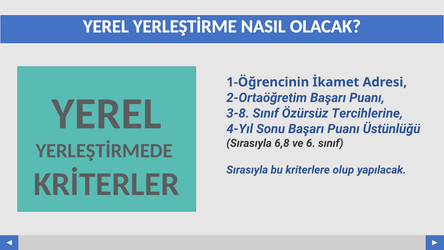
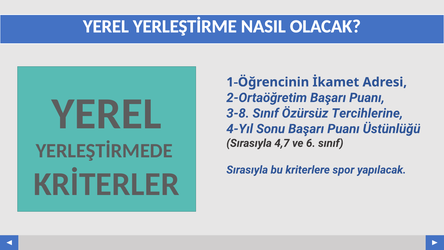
6,8: 6,8 -> 4,7
olup: olup -> spor
